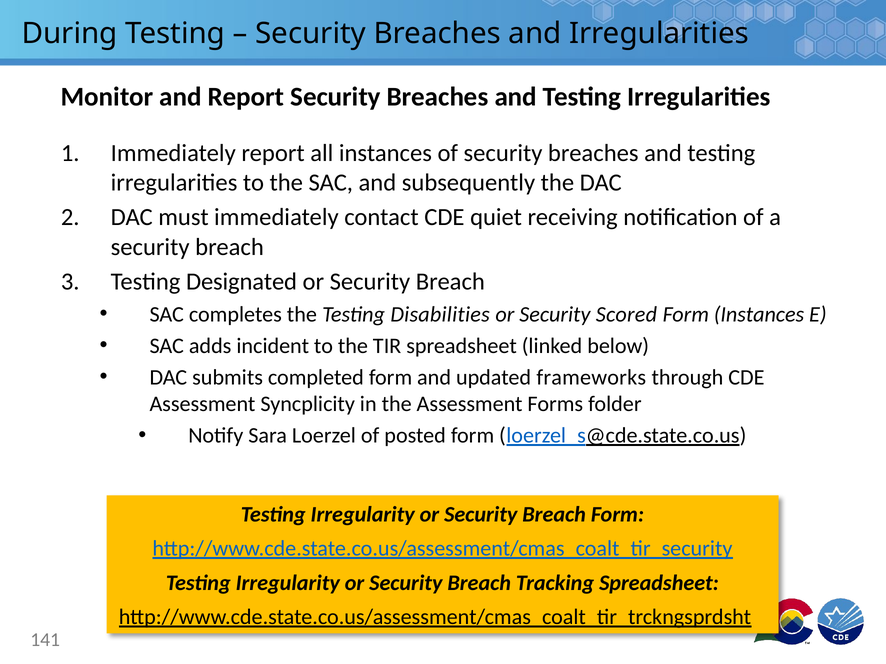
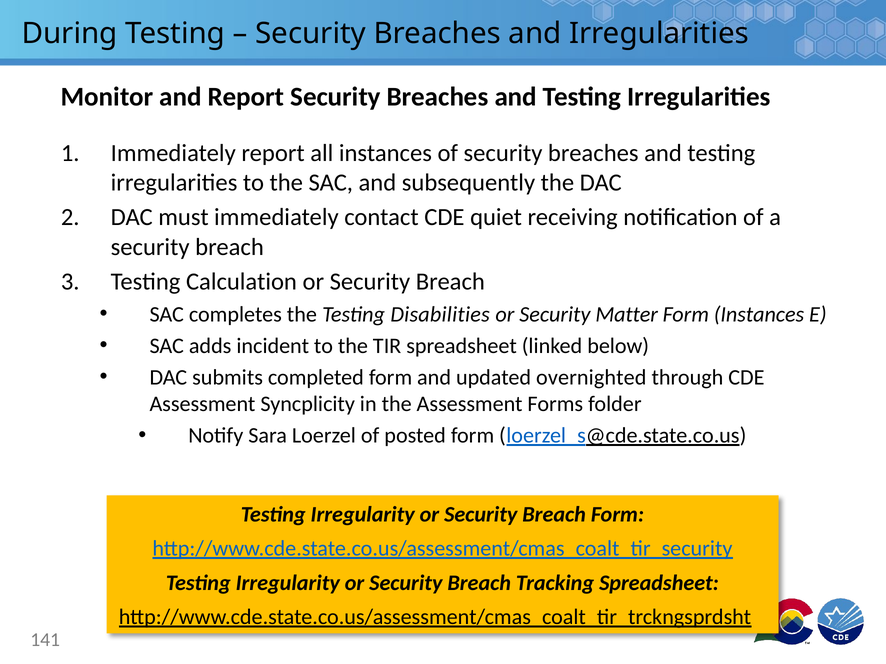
Designated: Designated -> Calculation
Scored: Scored -> Matter
frameworks: frameworks -> overnighted
